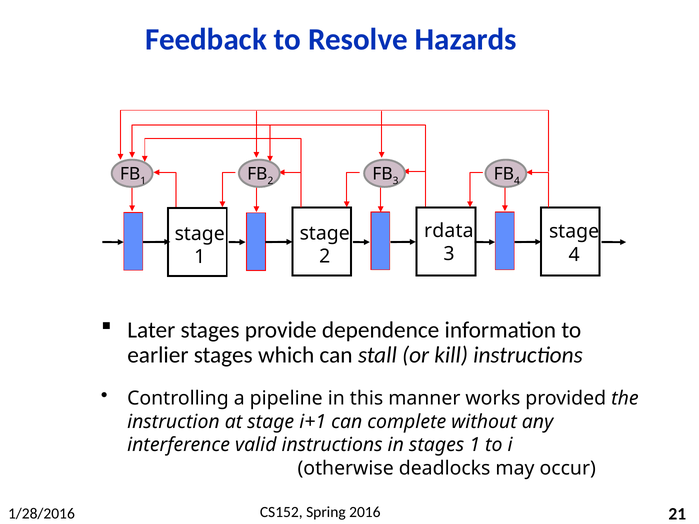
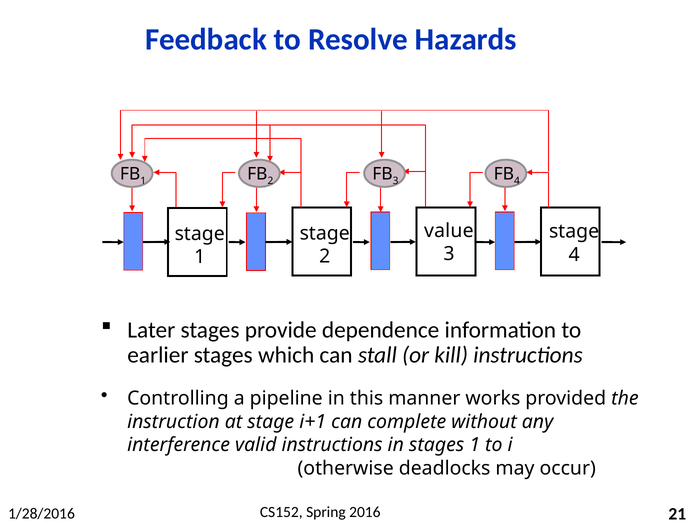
rdata: rdata -> value
